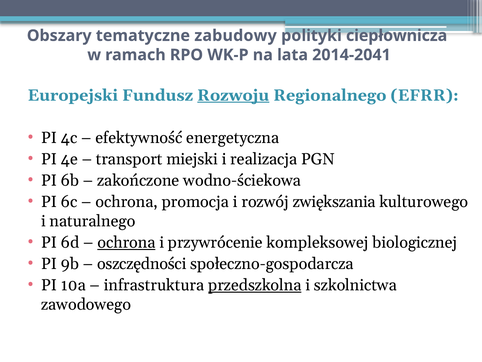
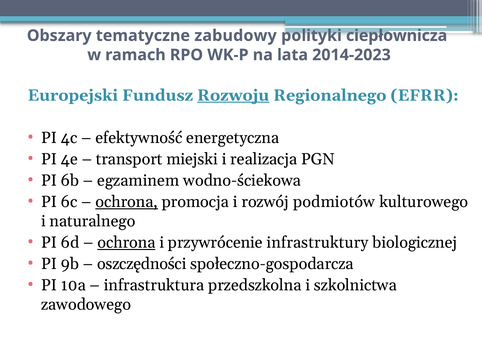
2014-2041: 2014-2041 -> 2014-2023
zakończone: zakończone -> egzaminem
ochrona at (127, 202) underline: none -> present
zwiększania: zwiększania -> podmiotów
kompleksowej: kompleksowej -> infrastruktury
przedszkolna underline: present -> none
